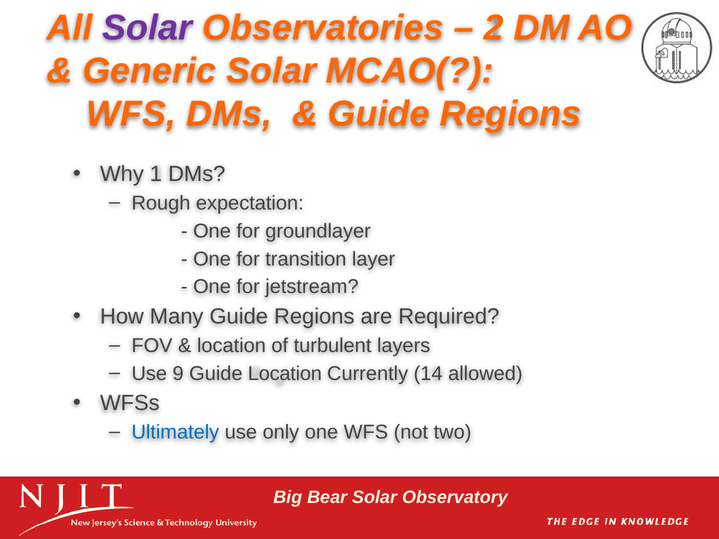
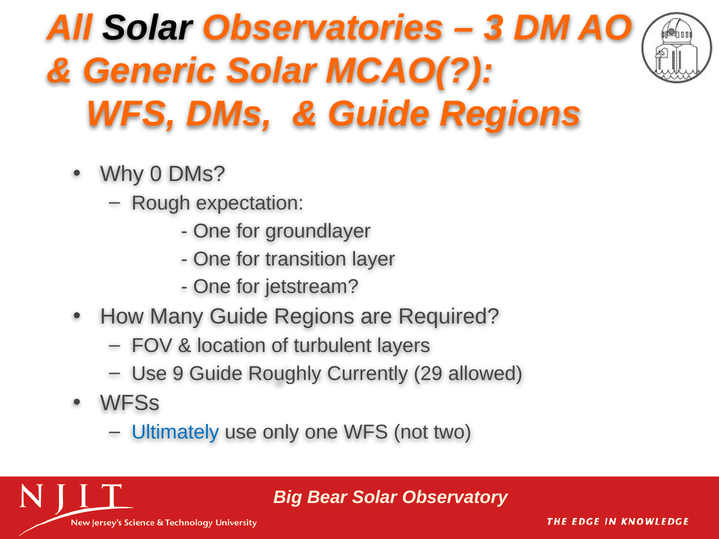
Solar at (147, 28) colour: purple -> black
2: 2 -> 3
1: 1 -> 0
Guide Location: Location -> Roughly
14: 14 -> 29
